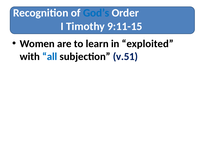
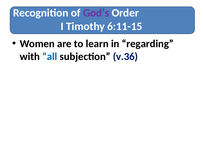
God’s colour: blue -> purple
9:11-15: 9:11-15 -> 6:11-15
exploited: exploited -> regarding
v.51: v.51 -> v.36
